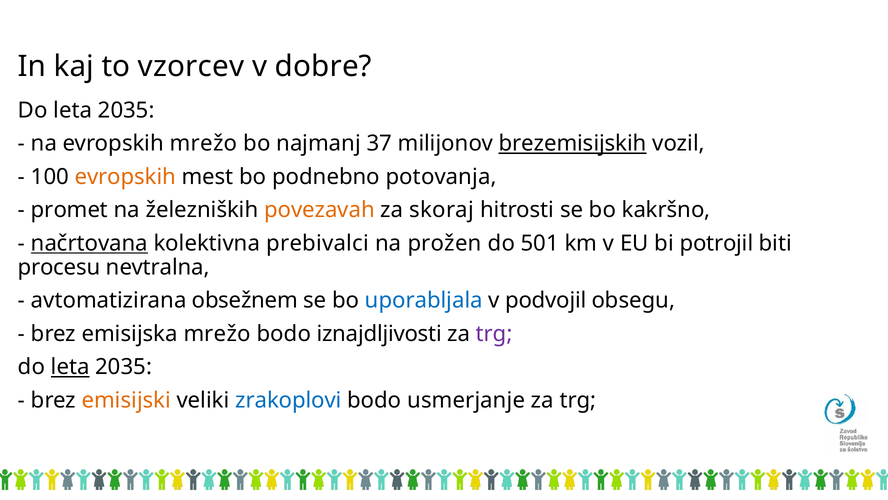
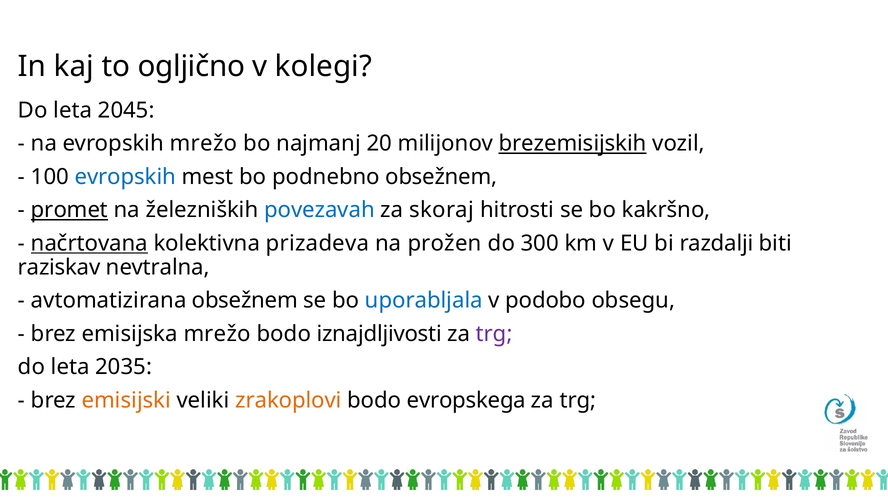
vzorcev: vzorcev -> ogljično
dobre: dobre -> kolegi
2035 at (126, 110): 2035 -> 2045
37: 37 -> 20
evropskih at (125, 177) colour: orange -> blue
podnebno potovanja: potovanja -> obsežnem
promet underline: none -> present
povezavah colour: orange -> blue
prebivalci: prebivalci -> prizadeva
501: 501 -> 300
potrojil: potrojil -> razdalji
procesu: procesu -> raziskav
podvojil: podvojil -> podobo
leta at (70, 367) underline: present -> none
zrakoplovi colour: blue -> orange
usmerjanje: usmerjanje -> evropskega
